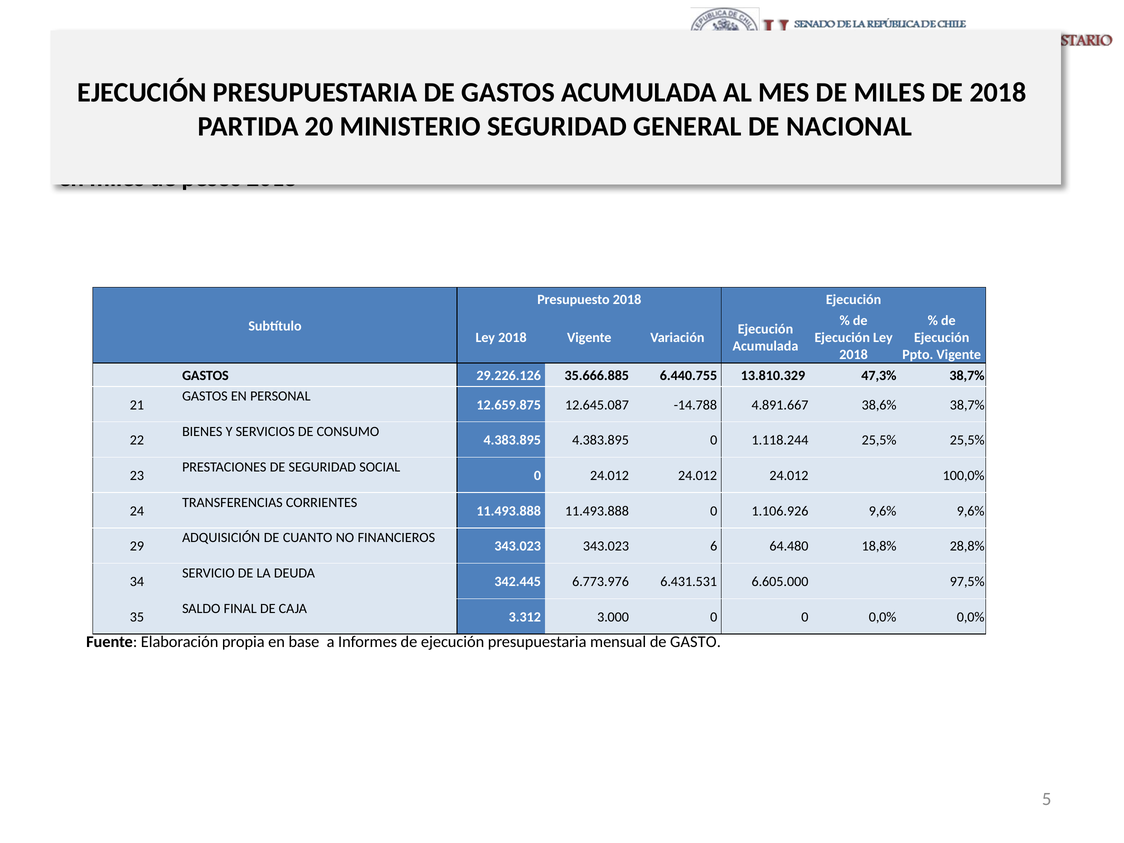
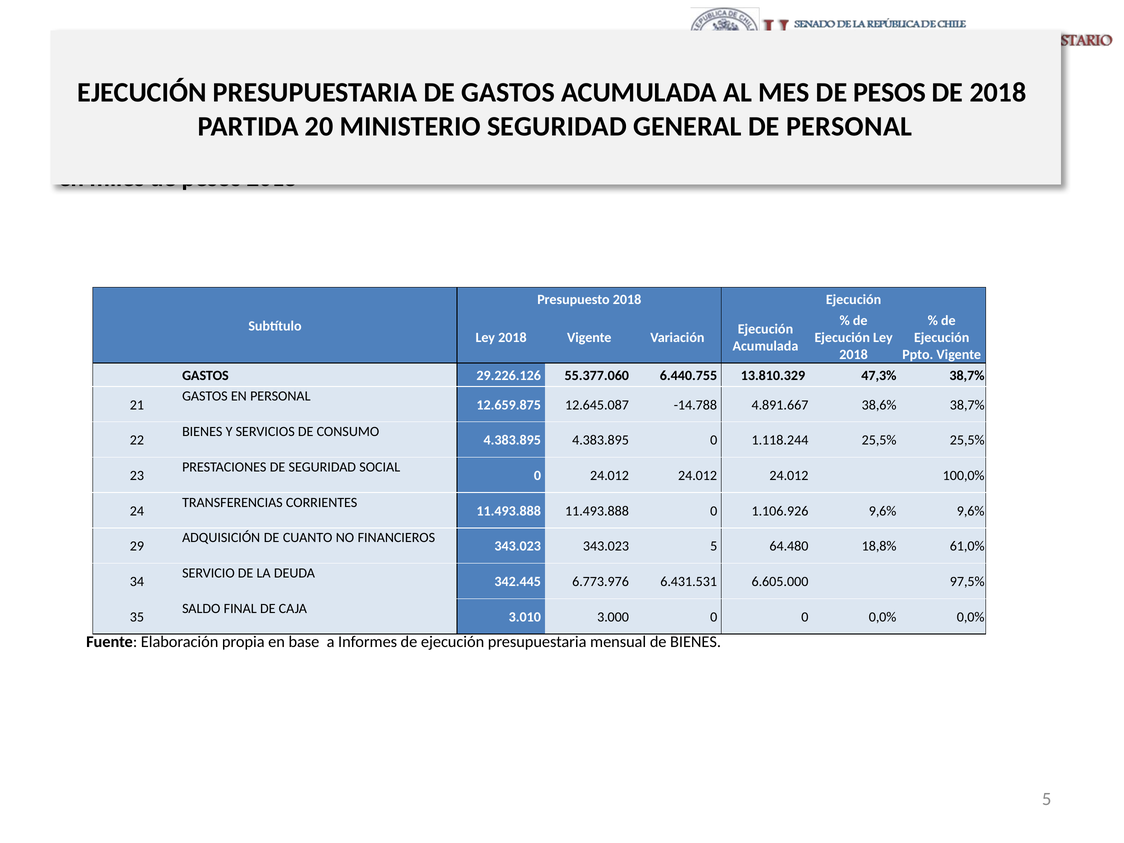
MES DE MILES: MILES -> PESOS
DE NACIONAL: NACIONAL -> PERSONAL
35.666.885: 35.666.885 -> 55.377.060
343.023 6: 6 -> 5
28,8%: 28,8% -> 61,0%
3.312: 3.312 -> 3.010
de GASTO: GASTO -> BIENES
